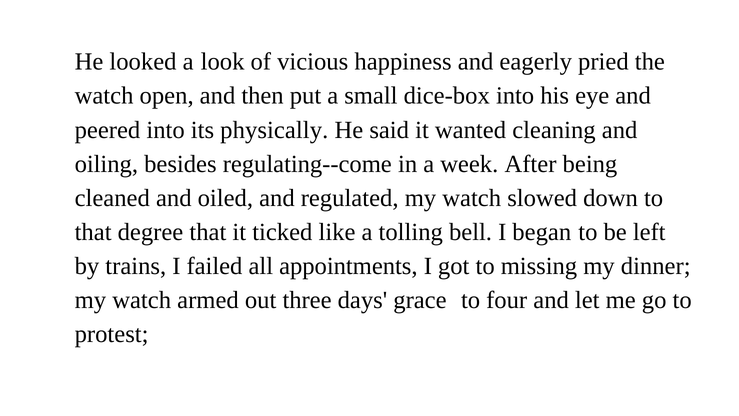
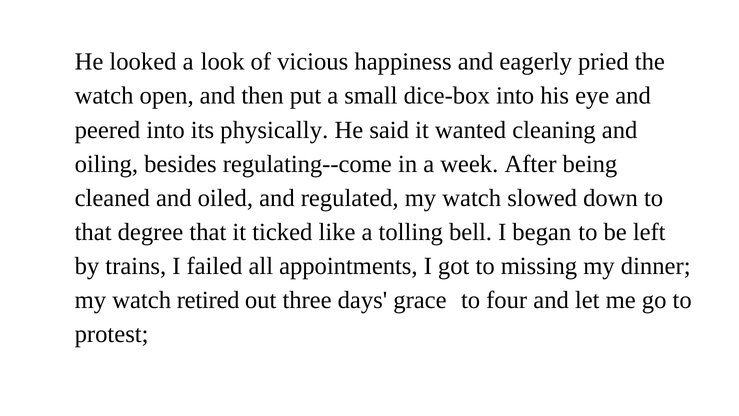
armed: armed -> retired
